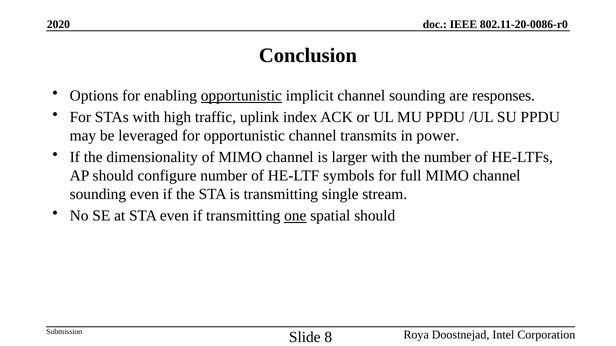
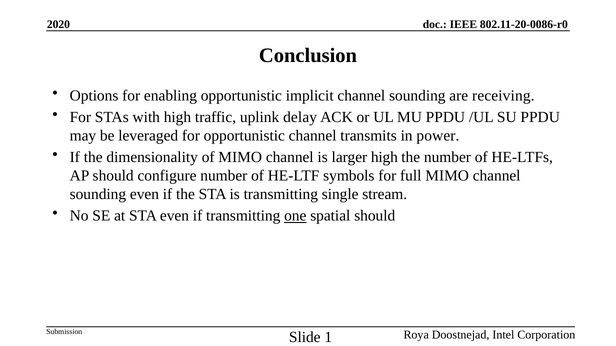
opportunistic at (241, 96) underline: present -> none
responses: responses -> receiving
index: index -> delay
larger with: with -> high
8: 8 -> 1
